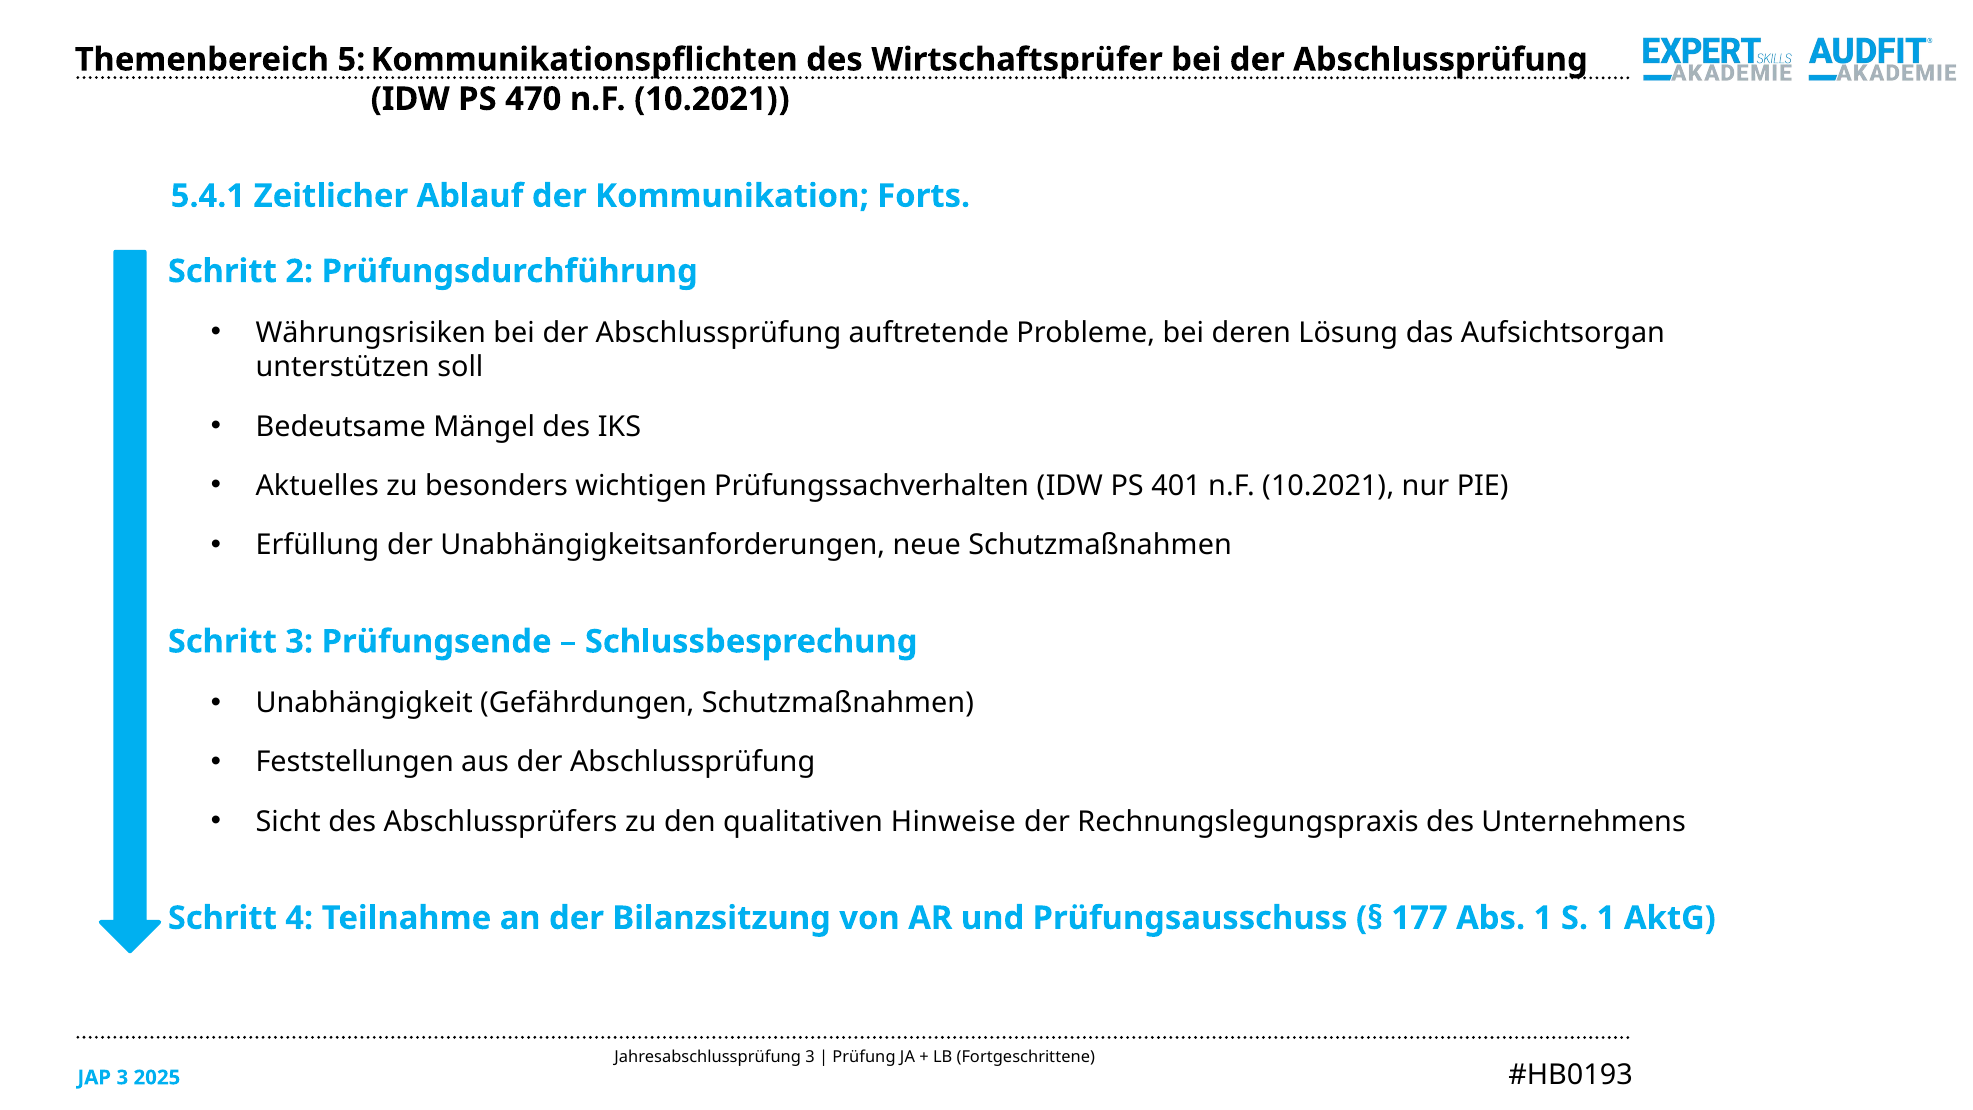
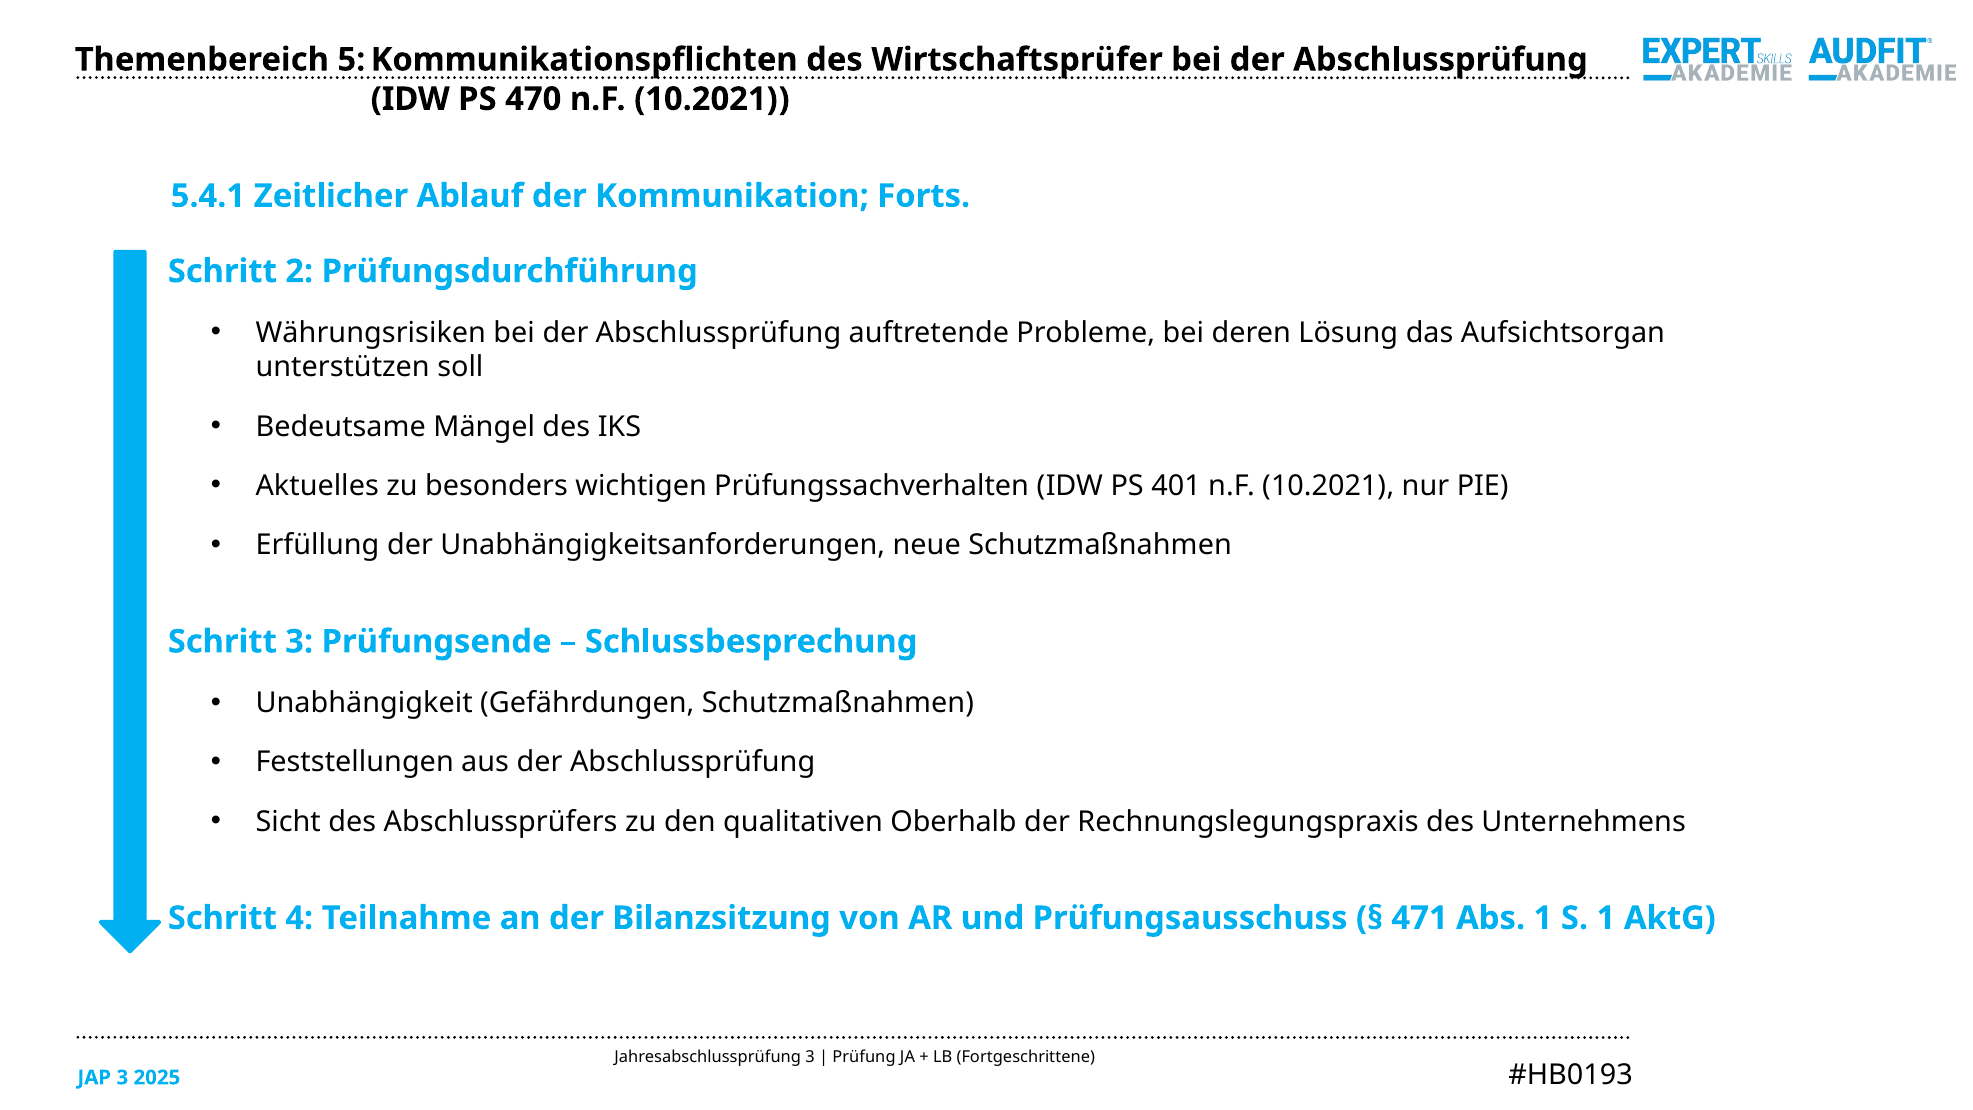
Hinweise: Hinweise -> Oberhalb
177: 177 -> 471
